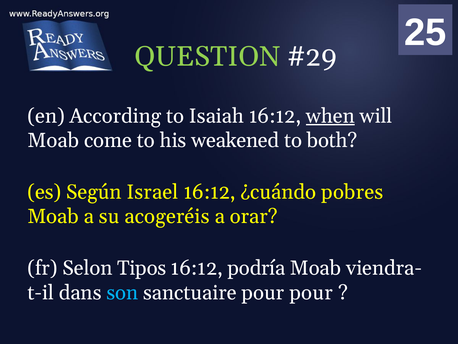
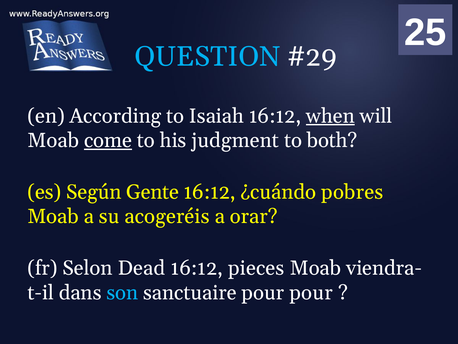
QUESTION colour: light green -> light blue
come underline: none -> present
weakened: weakened -> judgment
Israel: Israel -> Gente
Tipos: Tipos -> Dead
podría: podría -> pieces
